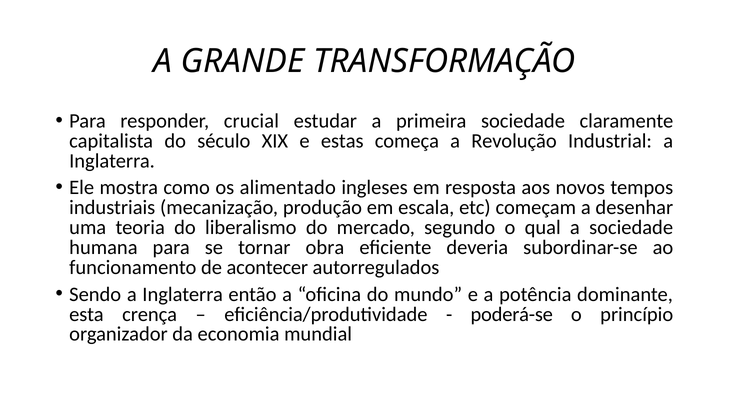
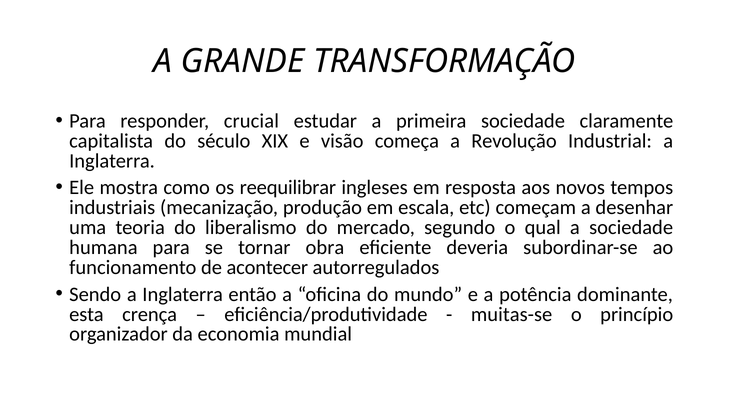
estas: estas -> visão
alimentado: alimentado -> reequilibrar
poderá-se: poderá-se -> muitas-se
